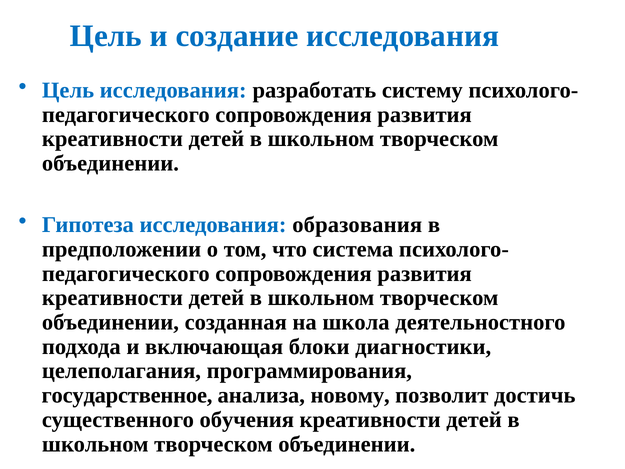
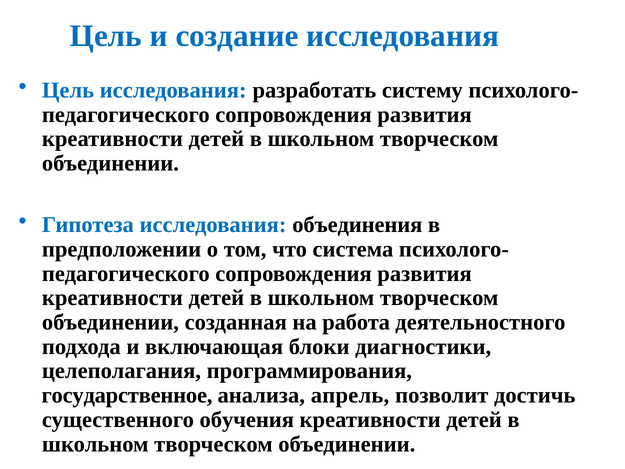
образования: образования -> объединения
школа: школа -> работа
новому: новому -> апрель
